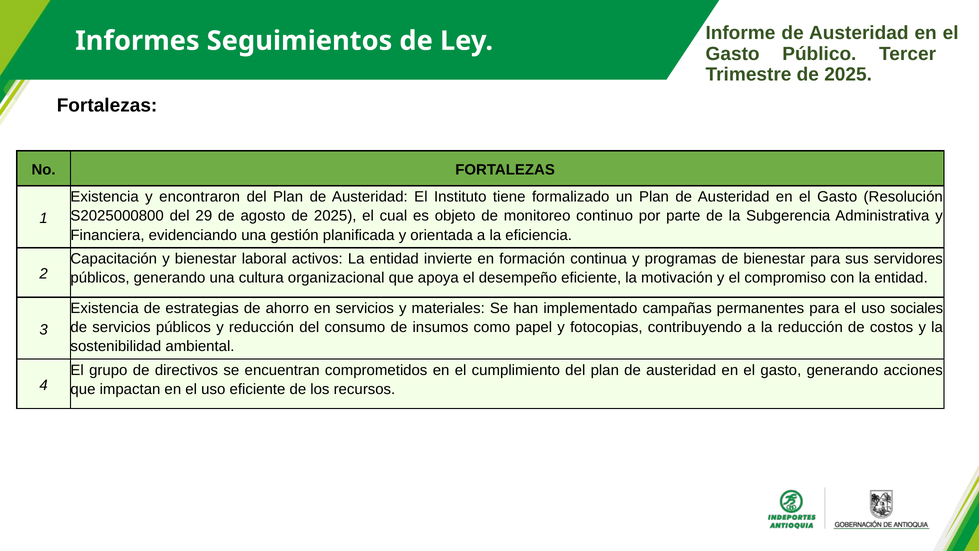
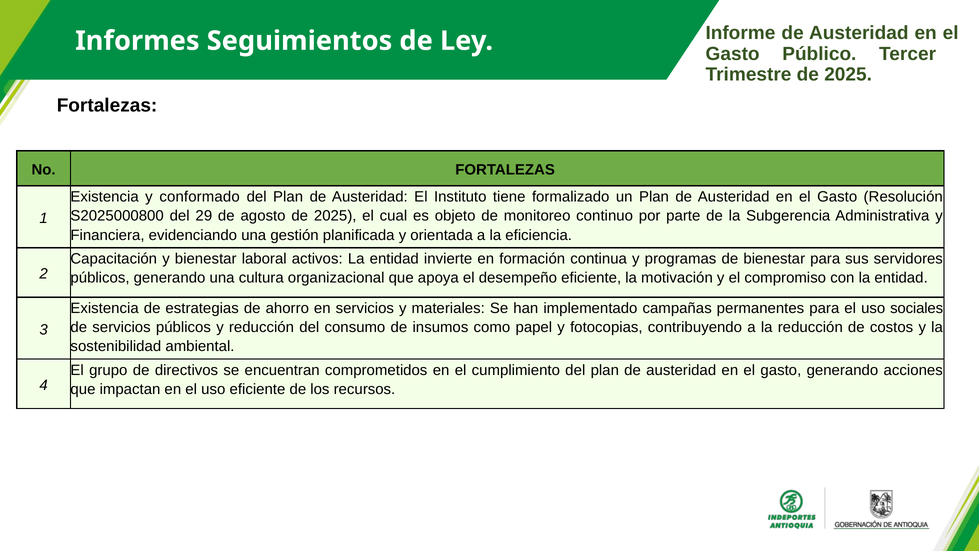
encontraron: encontraron -> conformado
